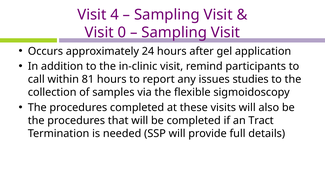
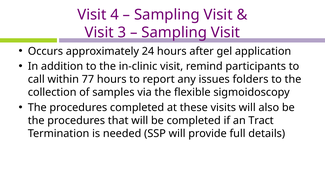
0: 0 -> 3
81: 81 -> 77
studies: studies -> folders
